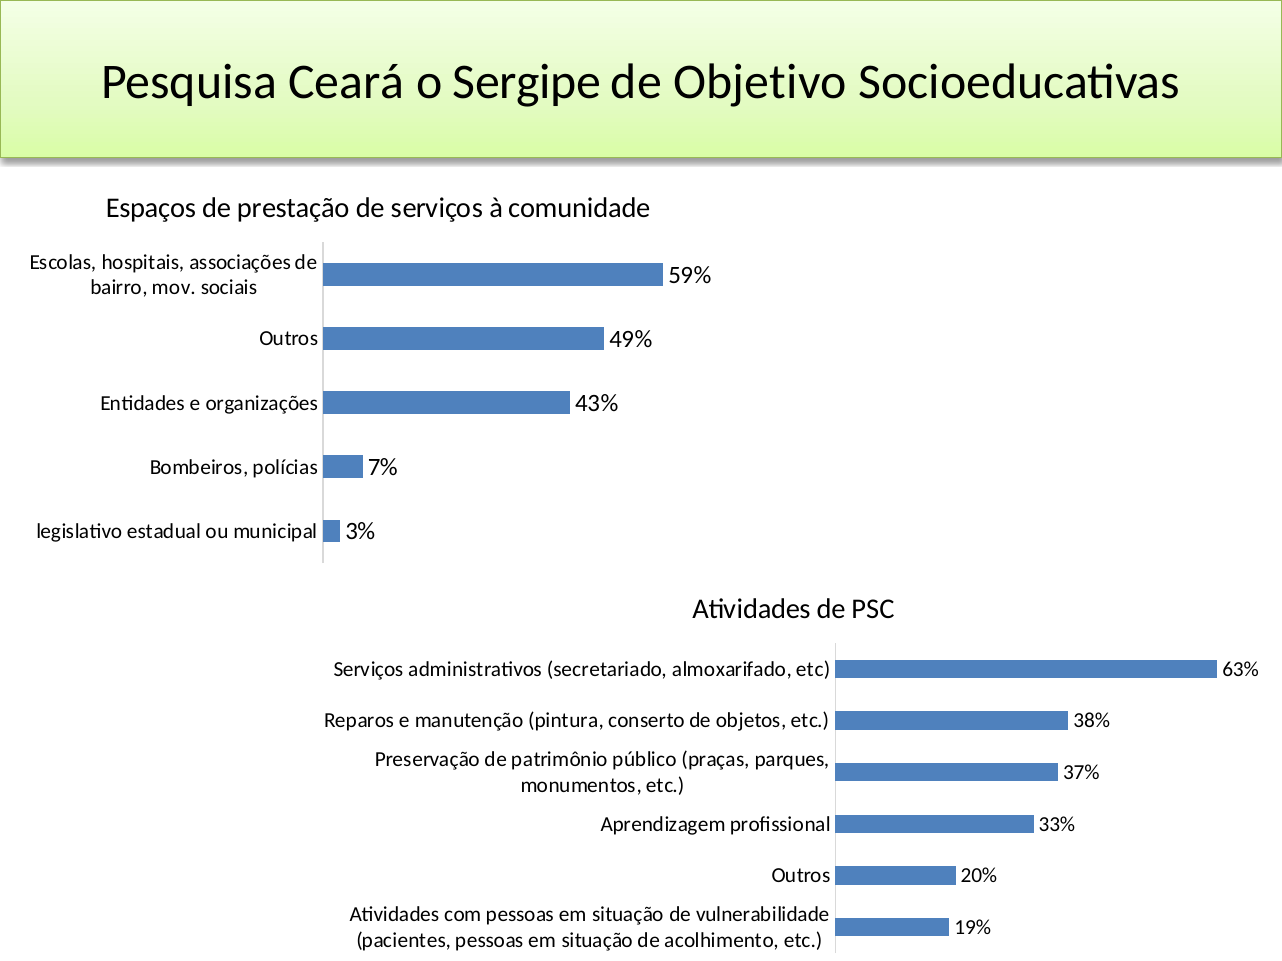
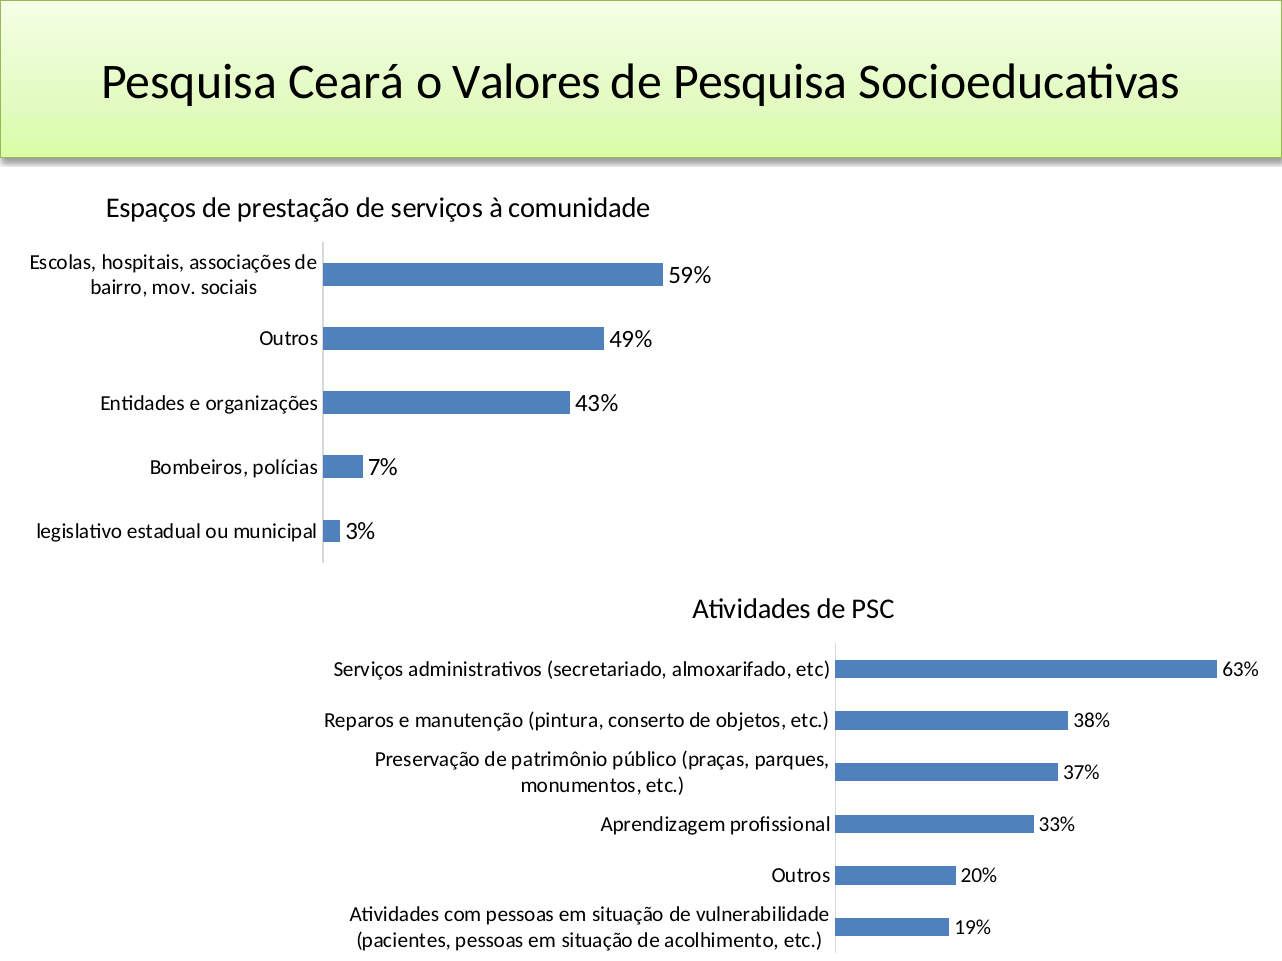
Sergipe: Sergipe -> Valores
de Objetivo: Objetivo -> Pesquisa
